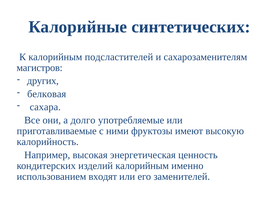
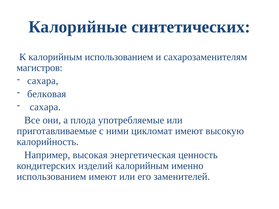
калорийным подсластителей: подсластителей -> использованием
других at (43, 81): других -> сахара
долго: долго -> плода
фруктозы: фруктозы -> цикломат
использованием входят: входят -> имеют
